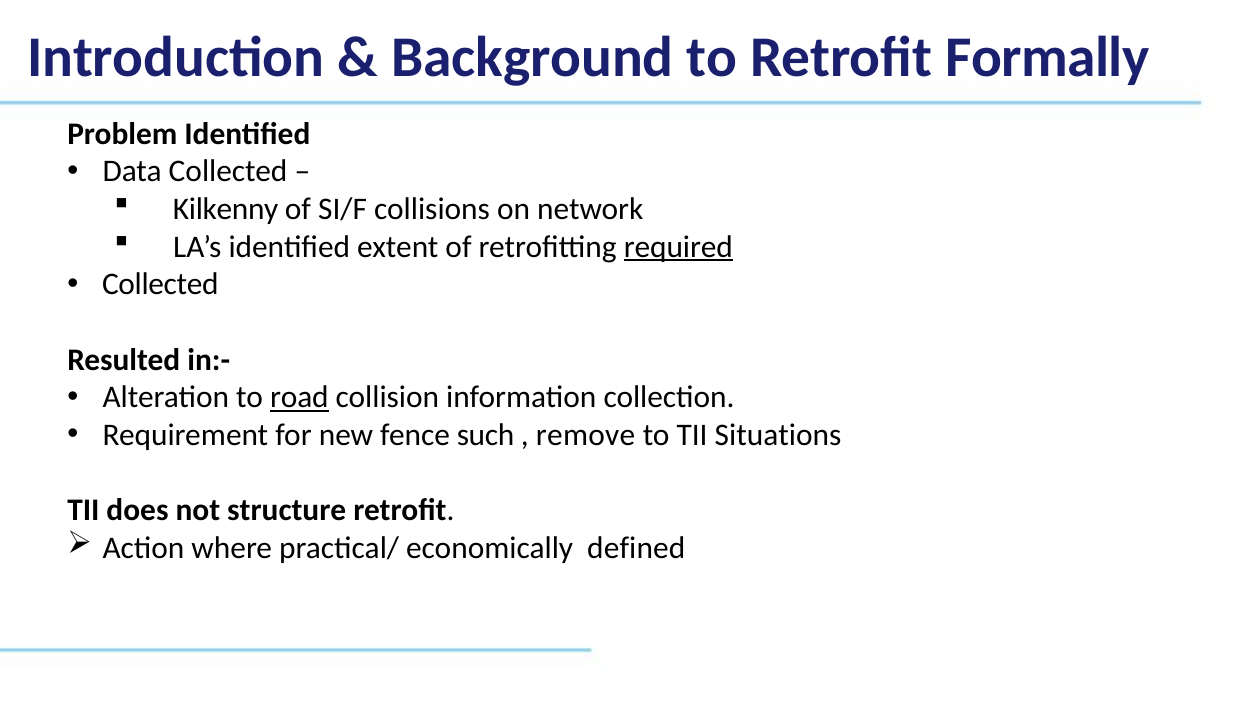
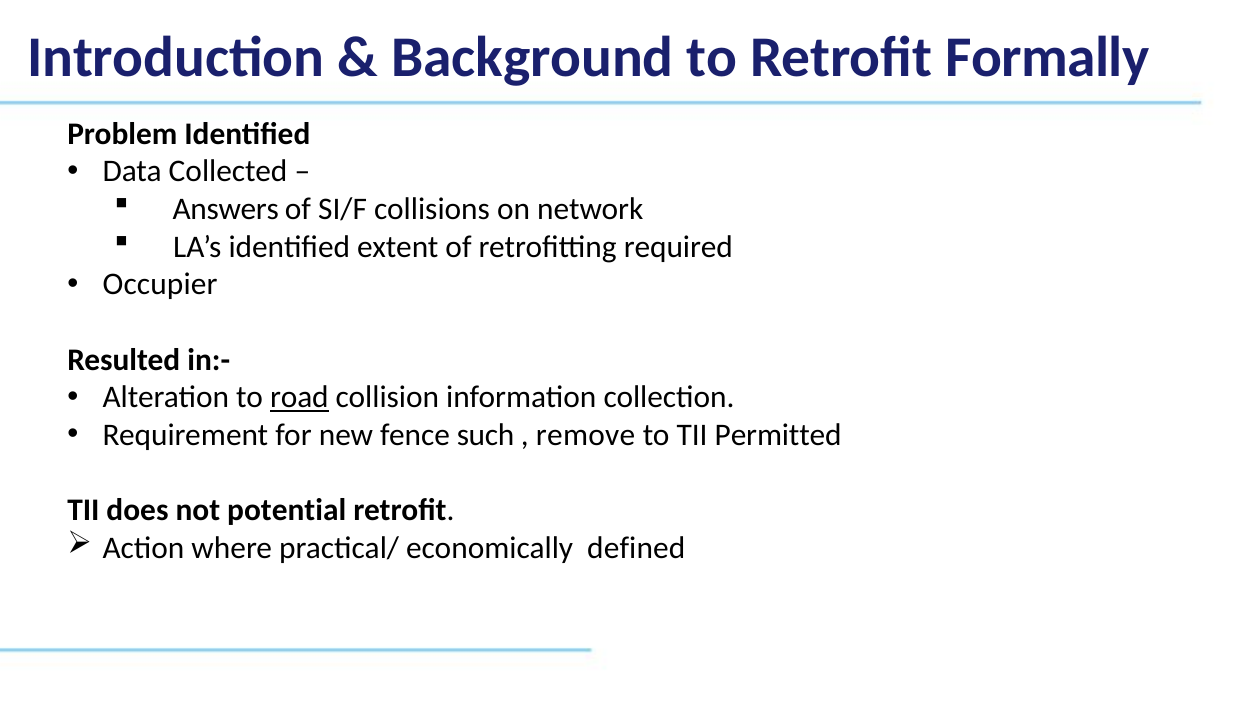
Kilkenny: Kilkenny -> Answers
required underline: present -> none
Collected at (160, 285): Collected -> Occupier
Situations: Situations -> Permitted
structure: structure -> potential
